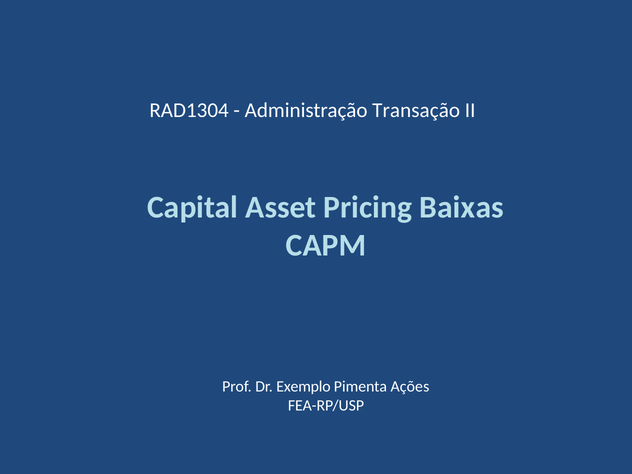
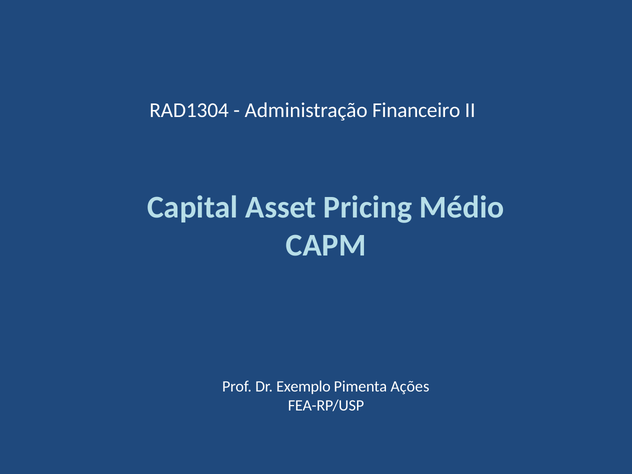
Transação: Transação -> Financeiro
Baixas: Baixas -> Médio
